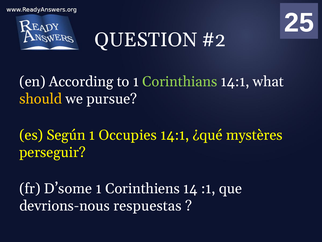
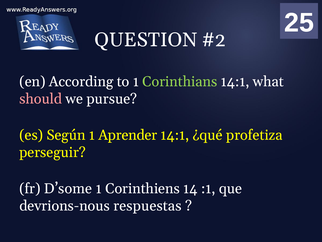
should colour: yellow -> pink
Occupies: Occupies -> Aprender
mystères: mystères -> profetiza
